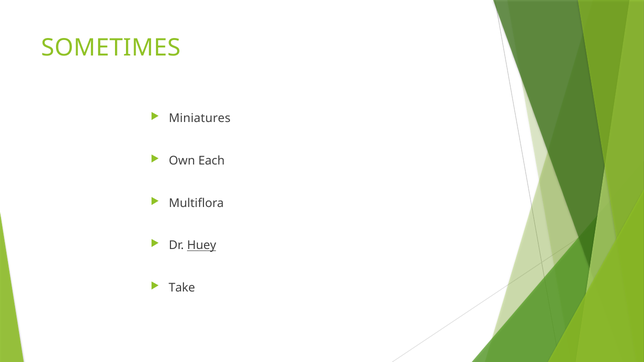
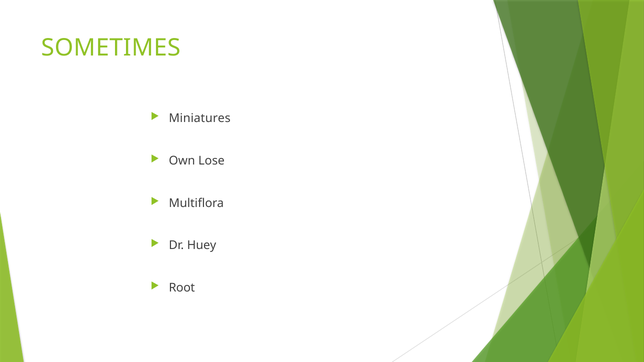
Each: Each -> Lose
Huey underline: present -> none
Take: Take -> Root
